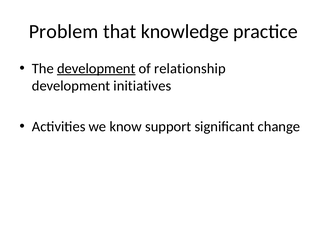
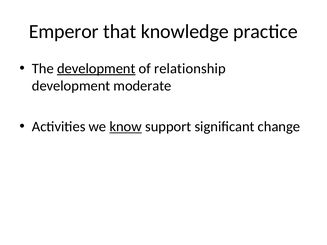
Problem: Problem -> Emperor
initiatives: initiatives -> moderate
know underline: none -> present
